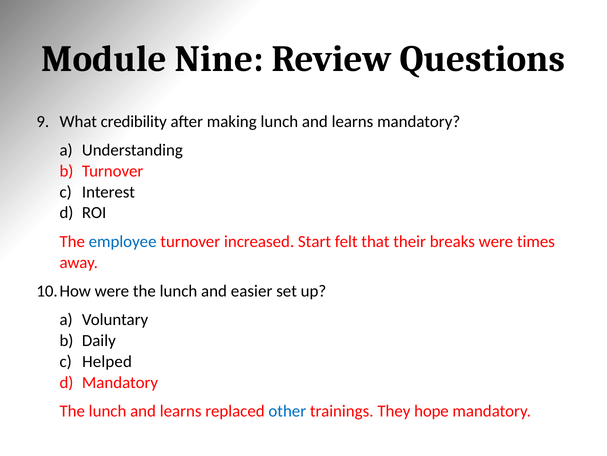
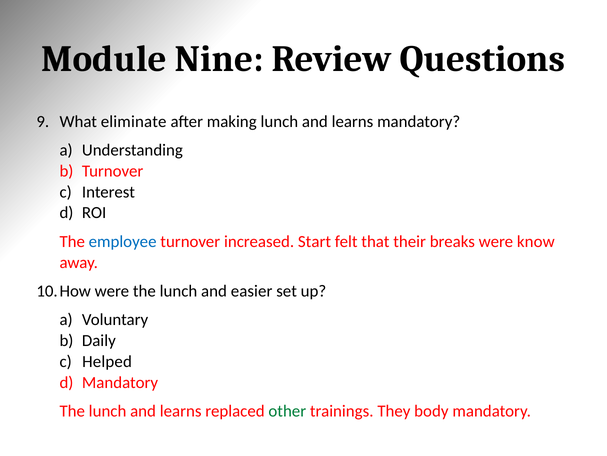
credibility: credibility -> eliminate
times: times -> know
other colour: blue -> green
hope: hope -> body
